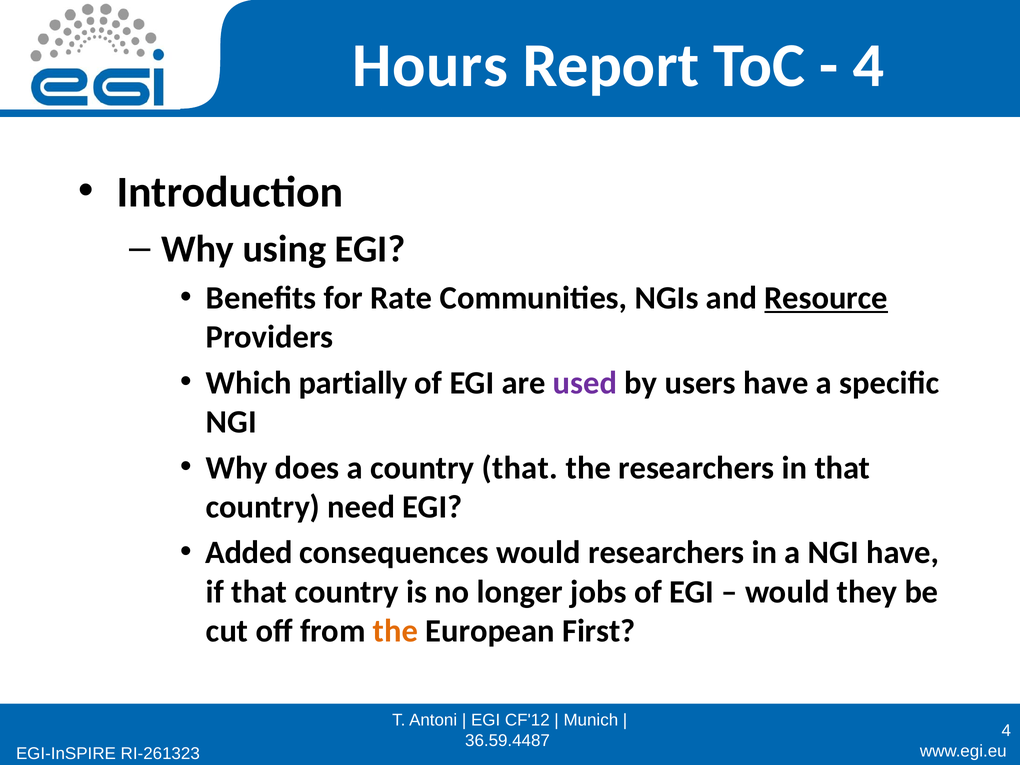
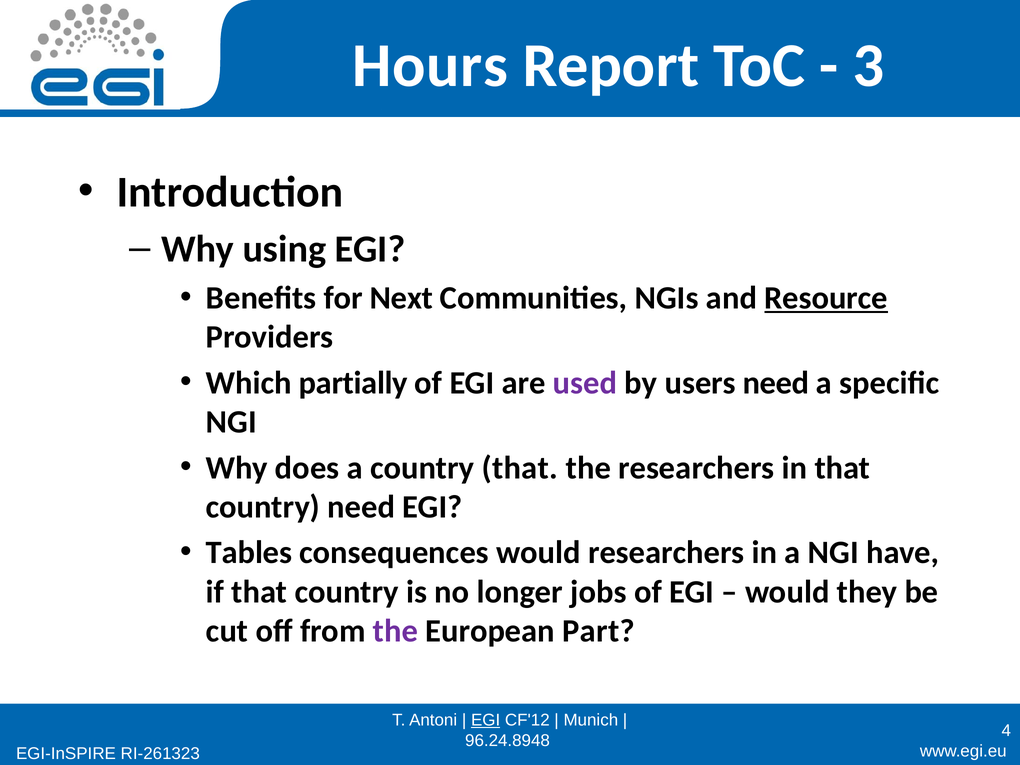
4 at (868, 66): 4 -> 3
Rate: Rate -> Next
users have: have -> need
Added: Added -> Tables
the at (395, 631) colour: orange -> purple
First: First -> Part
EGI at (486, 720) underline: none -> present
36.59.4487: 36.59.4487 -> 96.24.8948
